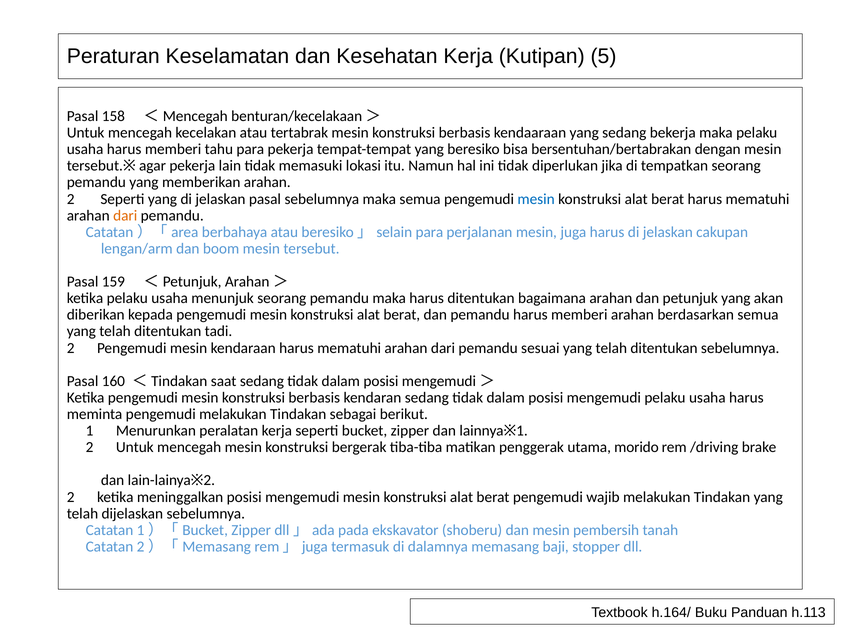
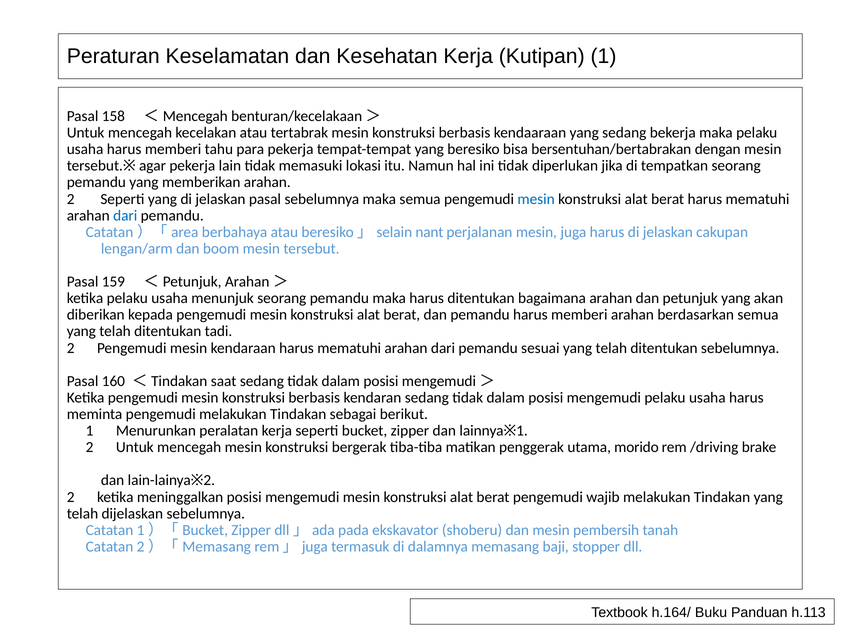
Kutipan 5: 5 -> 1
dari at (125, 216) colour: orange -> blue
beresiko」selain para: para -> nant
